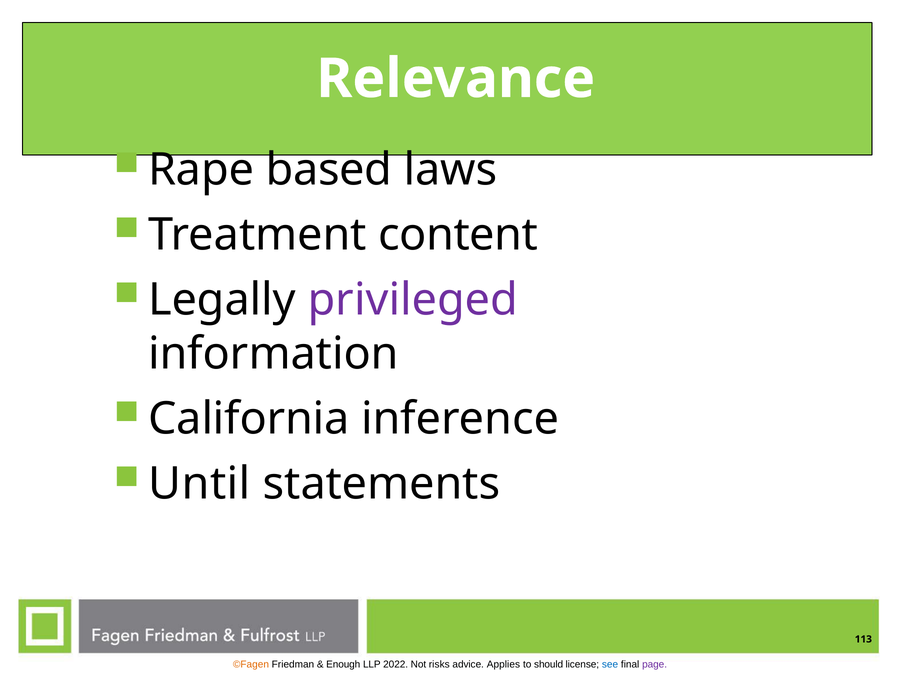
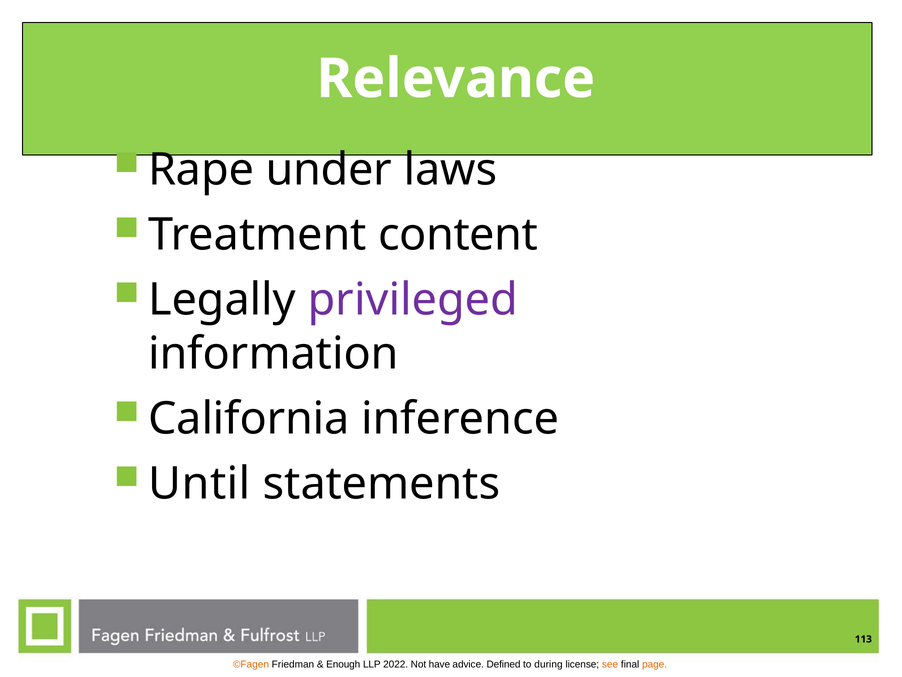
based: based -> under
risks: risks -> have
Applies: Applies -> Defined
should: should -> during
see colour: blue -> orange
page colour: purple -> orange
